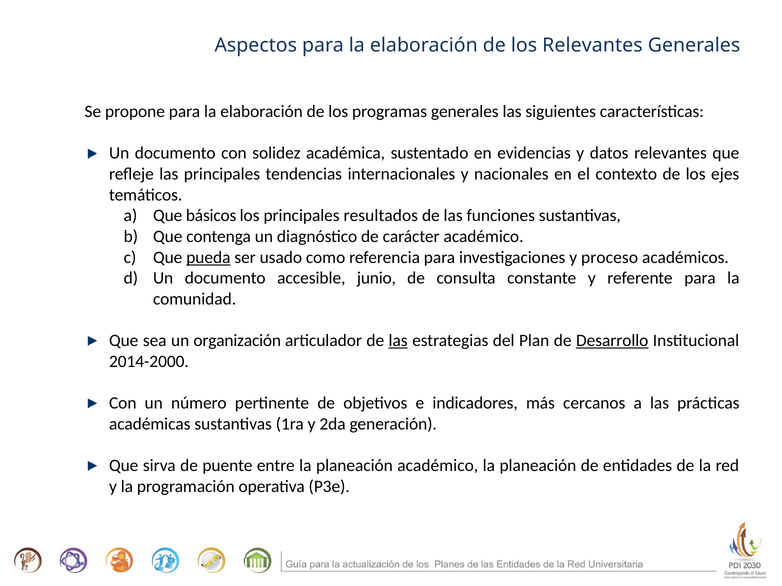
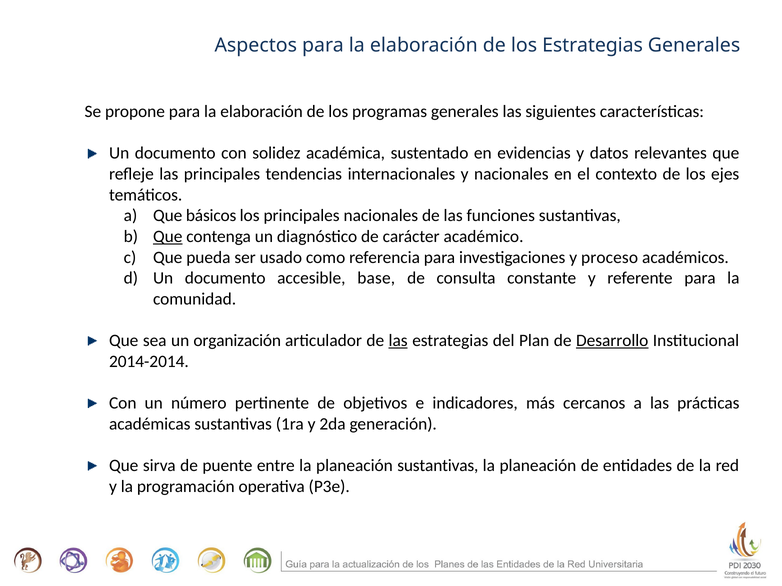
los Relevantes: Relevantes -> Estrategias
principales resultados: resultados -> nacionales
Que at (168, 237) underline: none -> present
pueda underline: present -> none
junio: junio -> base
2014-2000: 2014-2000 -> 2014-2014
planeación académico: académico -> sustantivas
